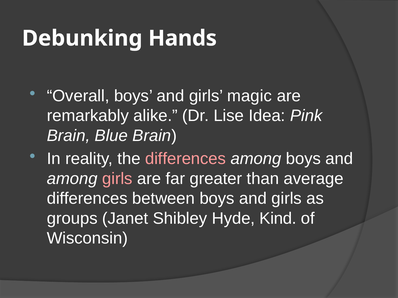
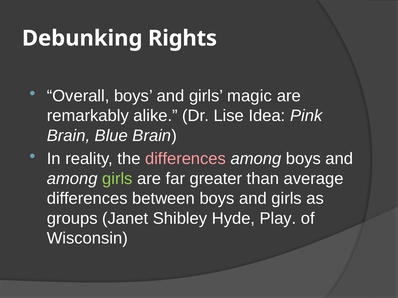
Hands: Hands -> Rights
girls at (117, 179) colour: pink -> light green
Kind: Kind -> Play
